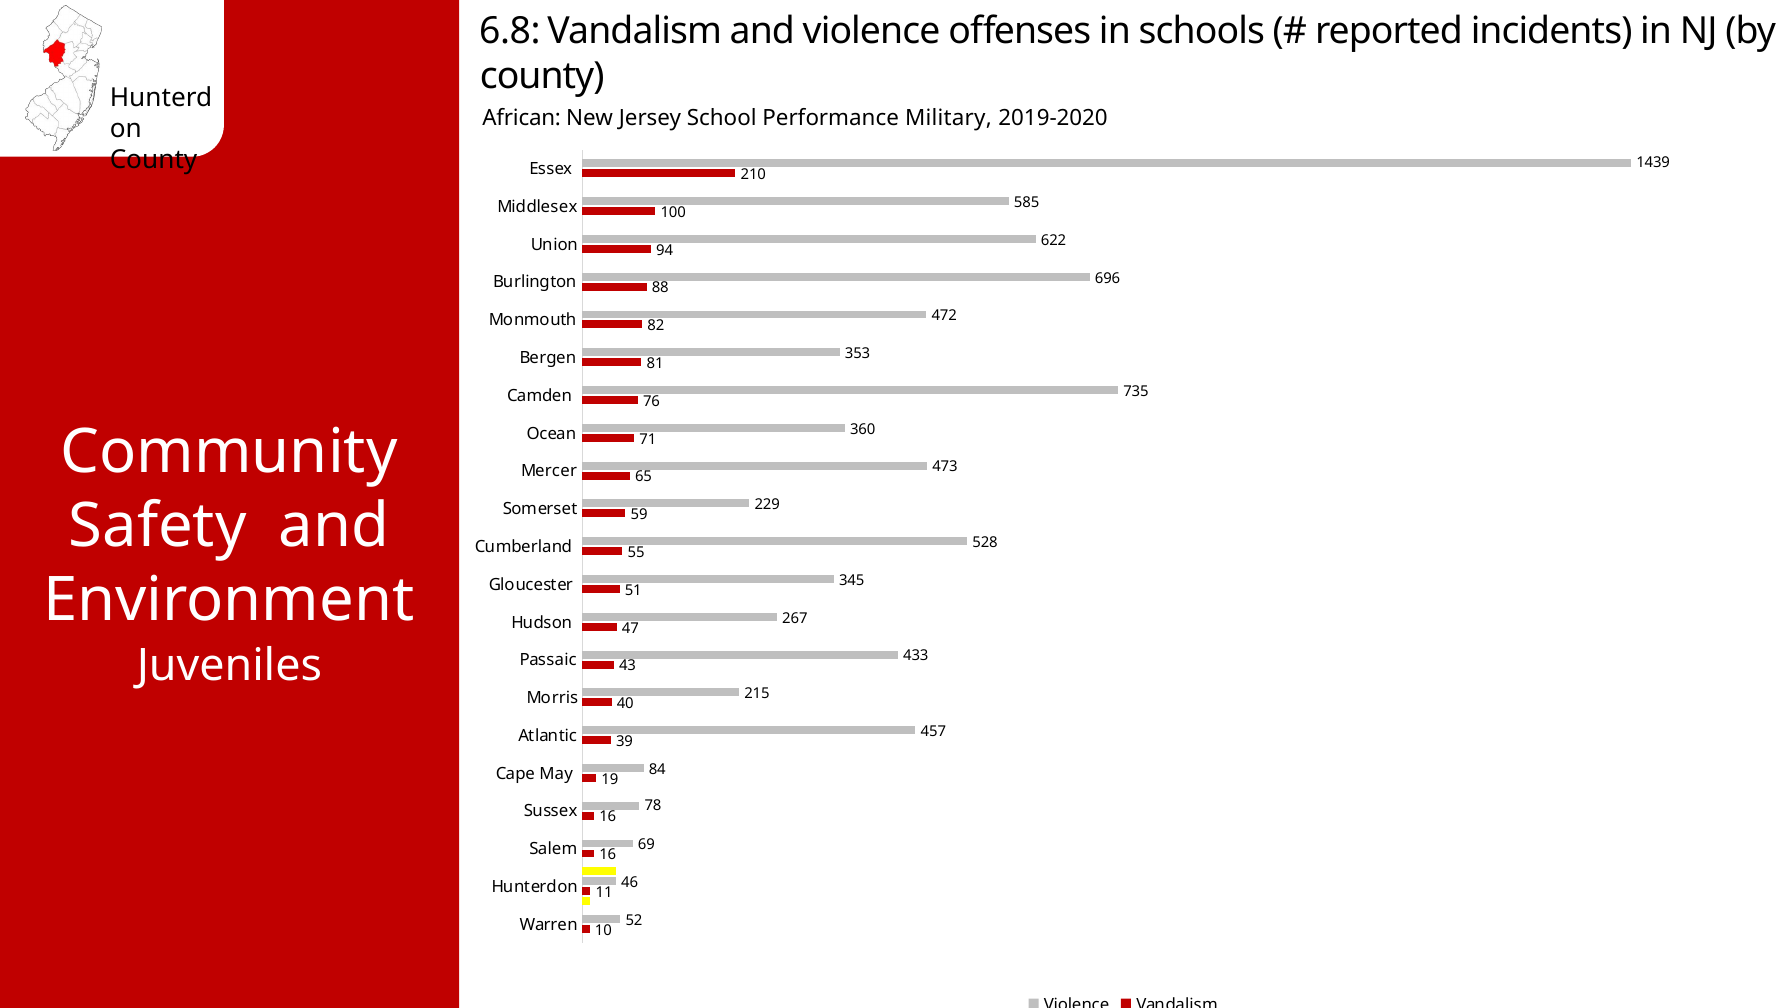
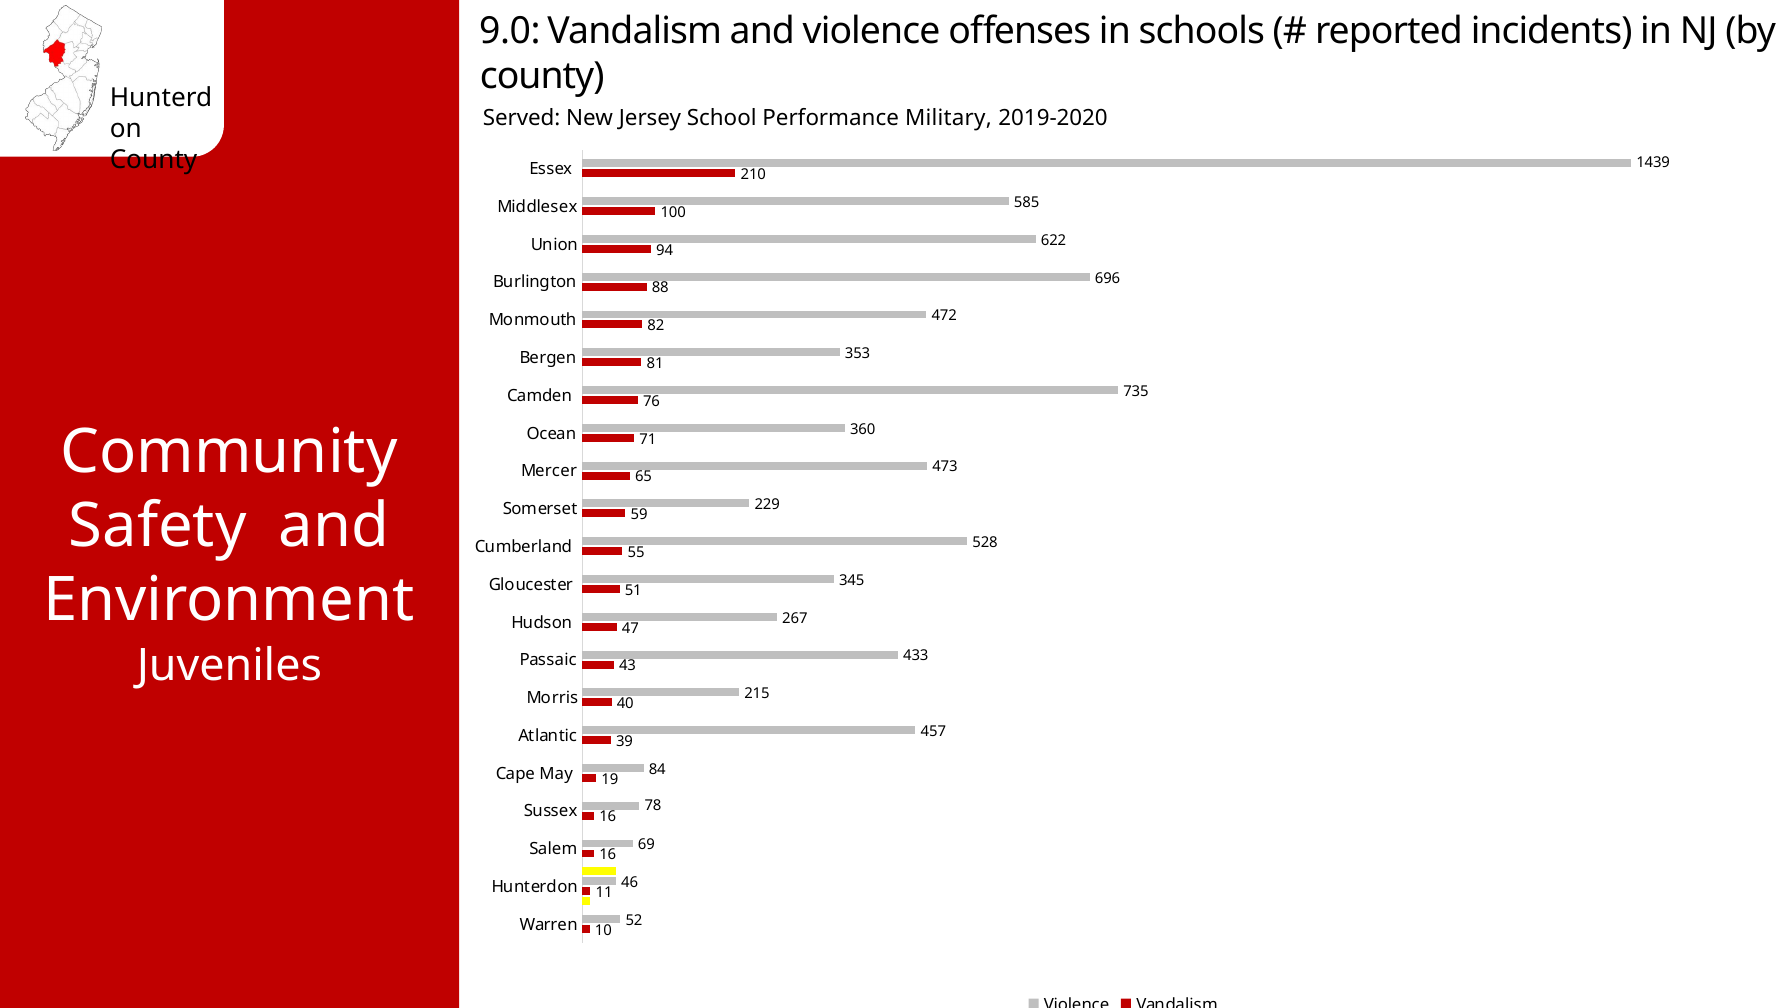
6.8: 6.8 -> 9.0
African: African -> Served
